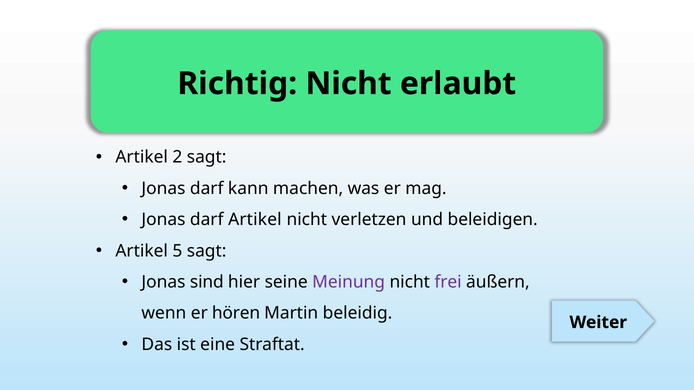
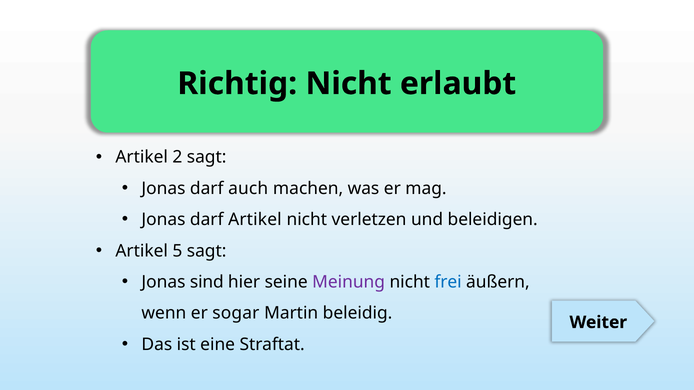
kann: kann -> auch
frei colour: purple -> blue
hören: hören -> sogar
